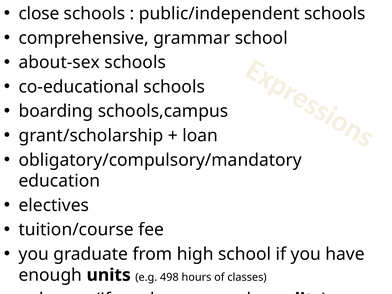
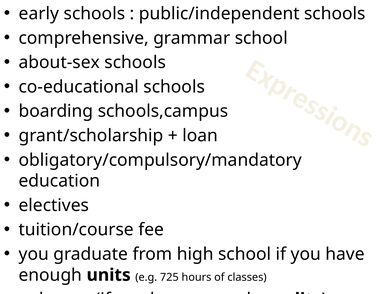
close: close -> early
498: 498 -> 725
